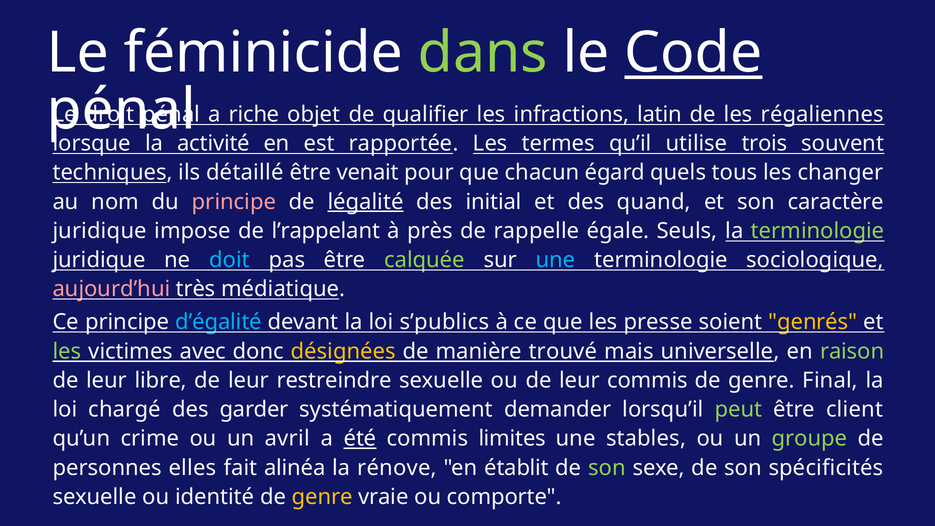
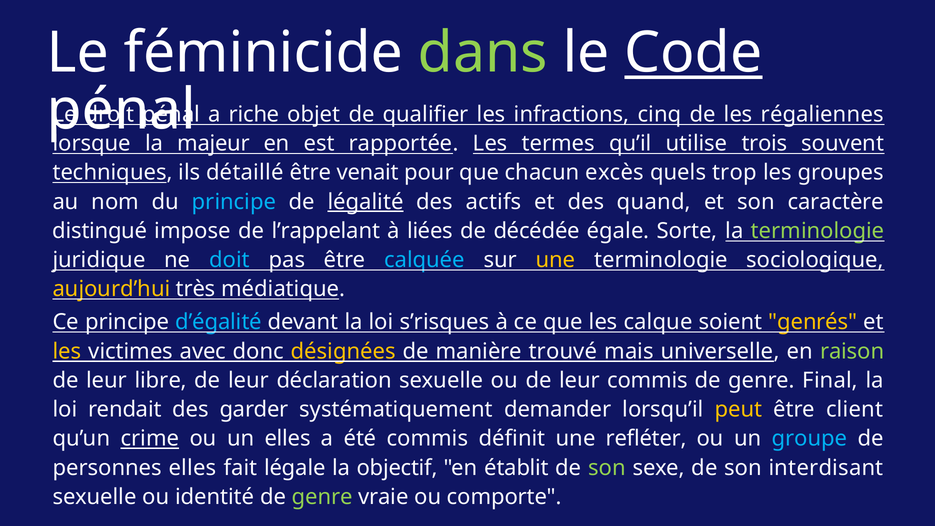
latin: latin -> cinq
activité: activité -> majeur
égard: égard -> excès
tous: tous -> trop
changer: changer -> groupes
principe at (234, 202) colour: pink -> light blue
initial: initial -> actifs
juridique at (100, 231): juridique -> distingué
près: près -> liées
rappelle: rappelle -> décédée
Seuls: Seuls -> Sorte
calquée colour: light green -> light blue
une at (556, 260) colour: light blue -> yellow
aujourd’hui colour: pink -> yellow
s’publics: s’publics -> s’risques
presse: presse -> calque
les at (67, 351) colour: light green -> yellow
restreindre: restreindre -> déclaration
chargé: chargé -> rendait
peut colour: light green -> yellow
crime underline: none -> present
un avril: avril -> elles
été underline: present -> none
limites: limites -> définit
stables: stables -> refléter
groupe colour: light green -> light blue
alinéa: alinéa -> légale
rénove: rénove -> objectif
spécificités: spécificités -> interdisant
genre at (322, 497) colour: yellow -> light green
